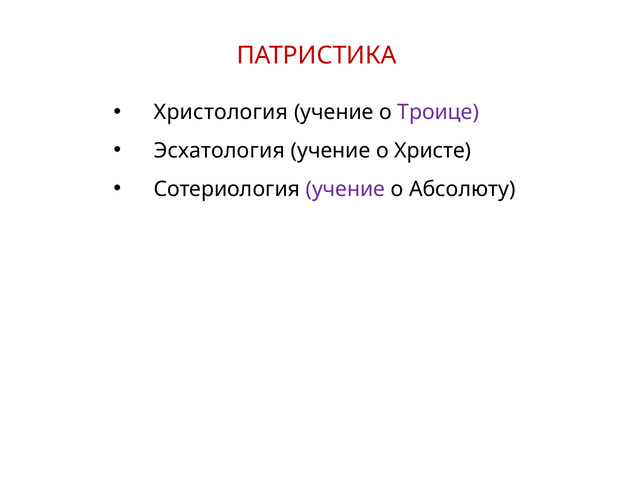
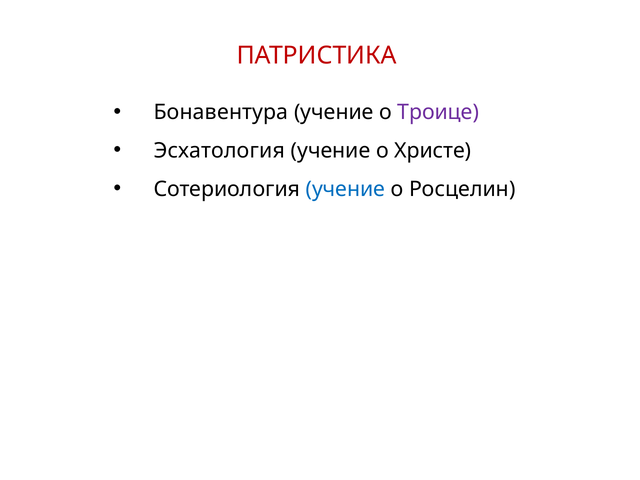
Христология: Христология -> Бонавентура
учение at (345, 189) colour: purple -> blue
Абсолюту: Абсолюту -> Росцелин
